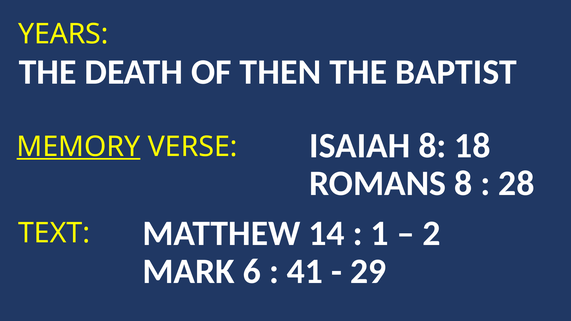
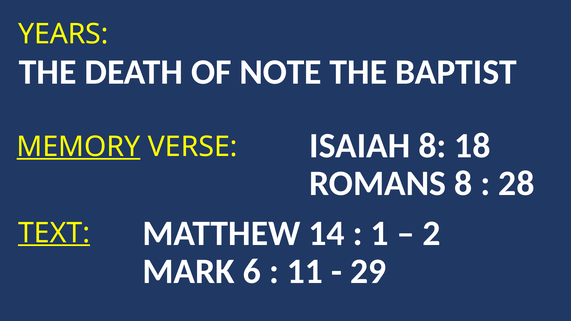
THEN: THEN -> NOTE
TEXT underline: none -> present
41: 41 -> 11
